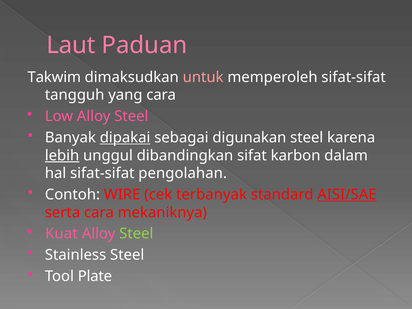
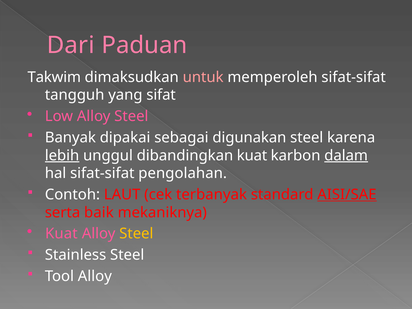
Laut: Laut -> Dari
yang cara: cara -> sifat
dipakai underline: present -> none
dibandingkan sifat: sifat -> kuat
dalam underline: none -> present
WIRE: WIRE -> LAUT
serta cara: cara -> baik
Steel at (136, 234) colour: light green -> yellow
Tool Plate: Plate -> Alloy
